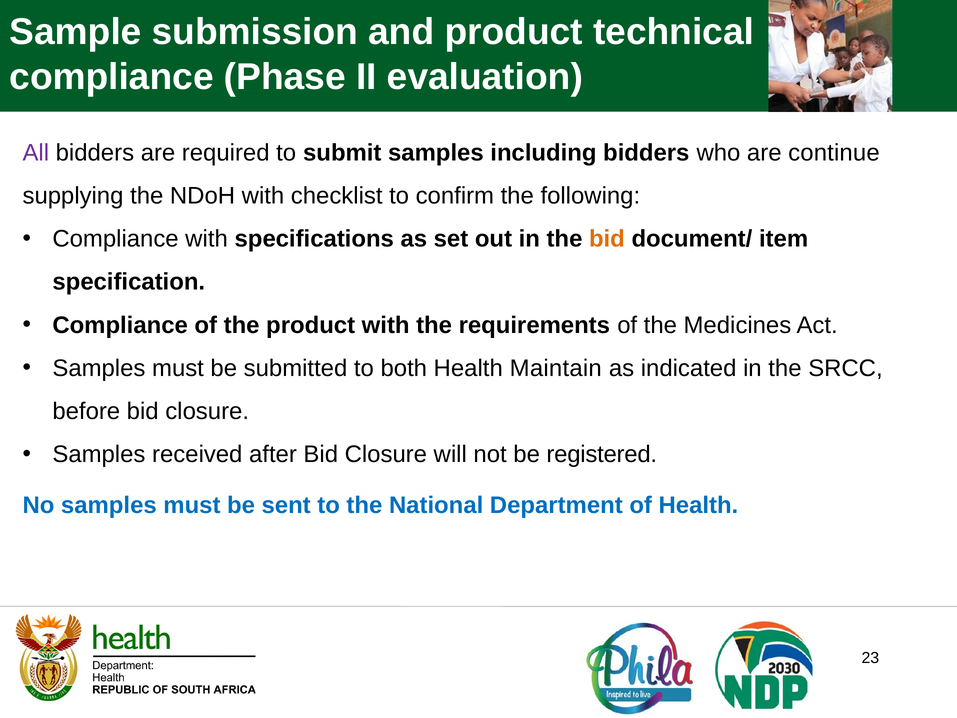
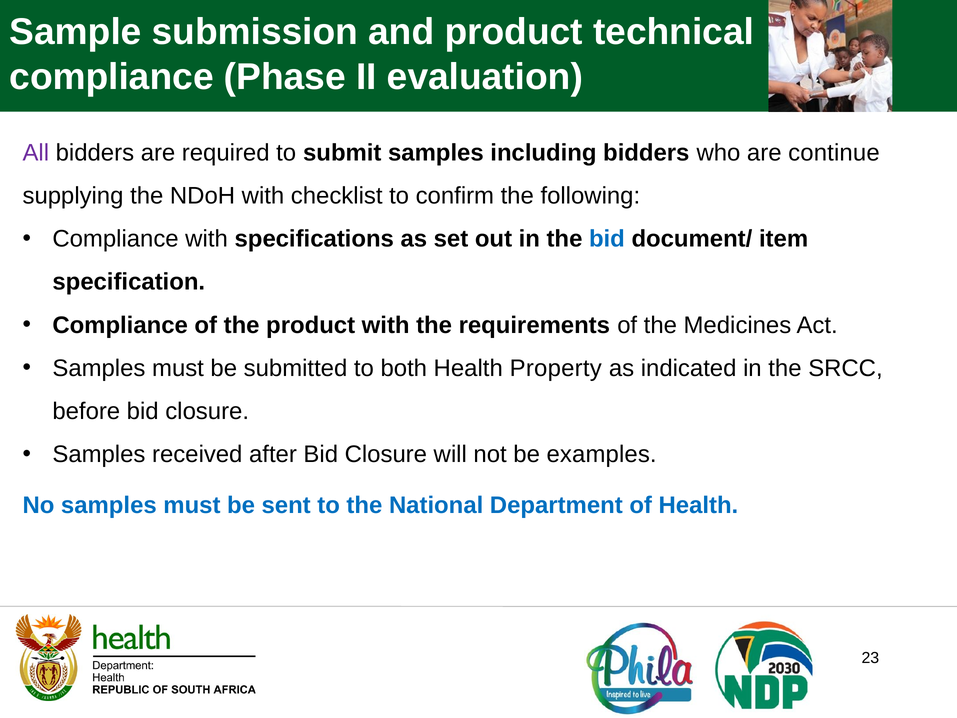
bid at (607, 239) colour: orange -> blue
Maintain: Maintain -> Property
registered: registered -> examples
